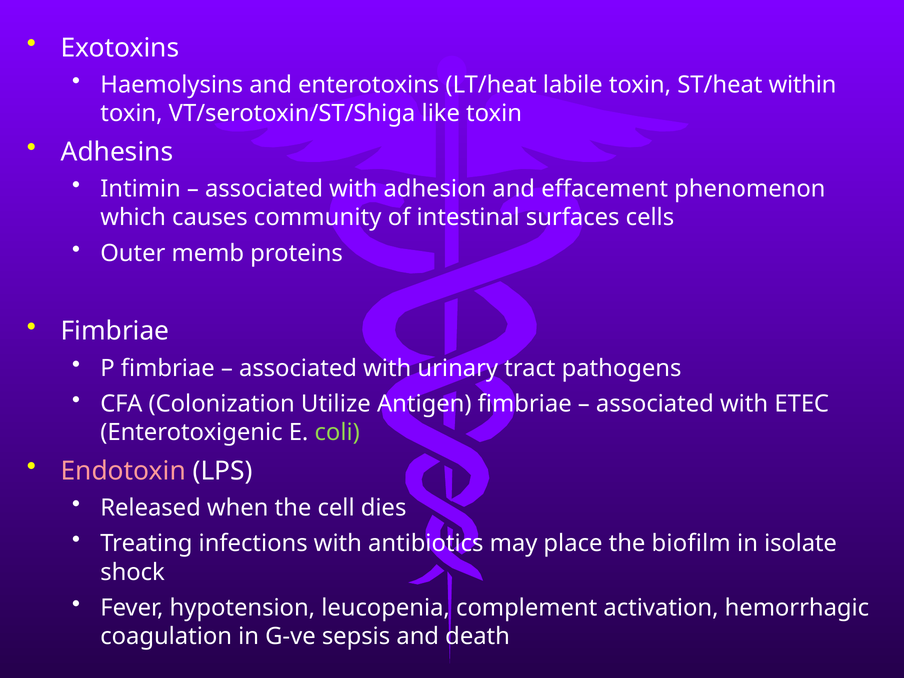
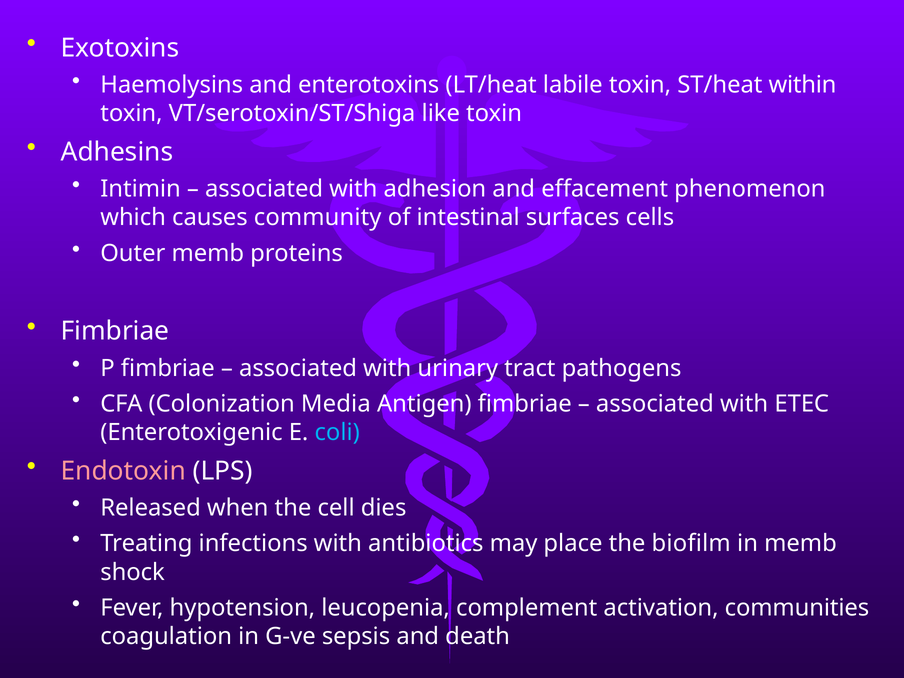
Utilize: Utilize -> Media
coli colour: light green -> light blue
in isolate: isolate -> memb
hemorrhagic: hemorrhagic -> communities
